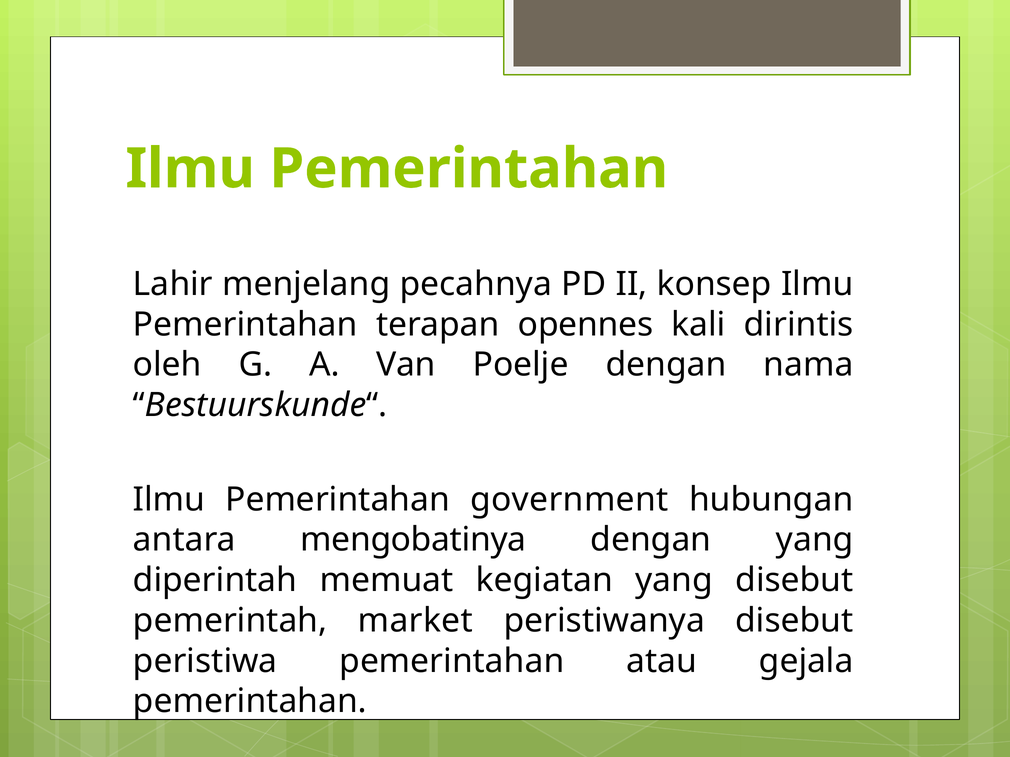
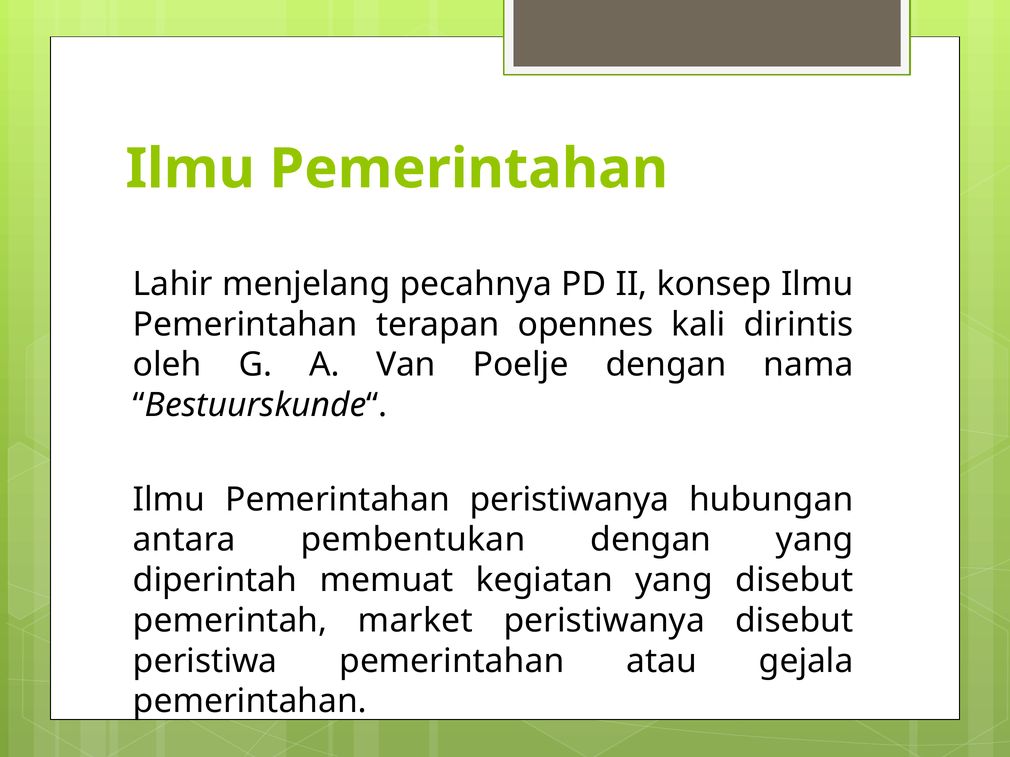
Pemerintahan government: government -> peristiwanya
mengobatinya: mengobatinya -> pembentukan
